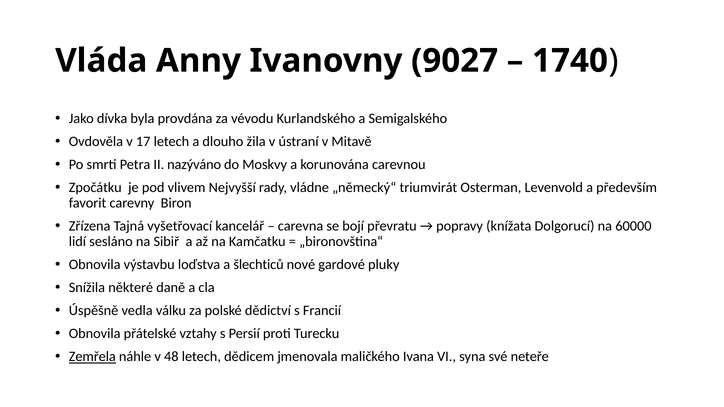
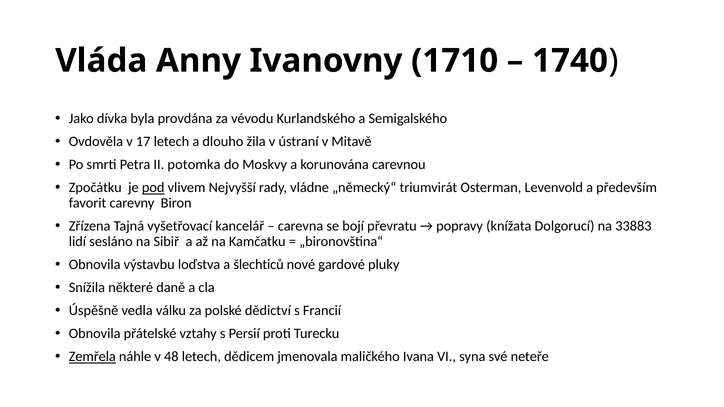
9027: 9027 -> 1710
nazýváno: nazýváno -> potomka
pod underline: none -> present
60000: 60000 -> 33883
